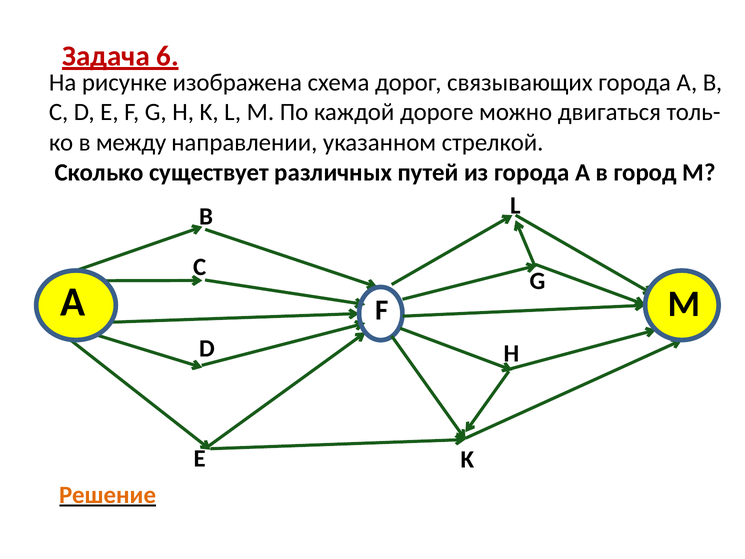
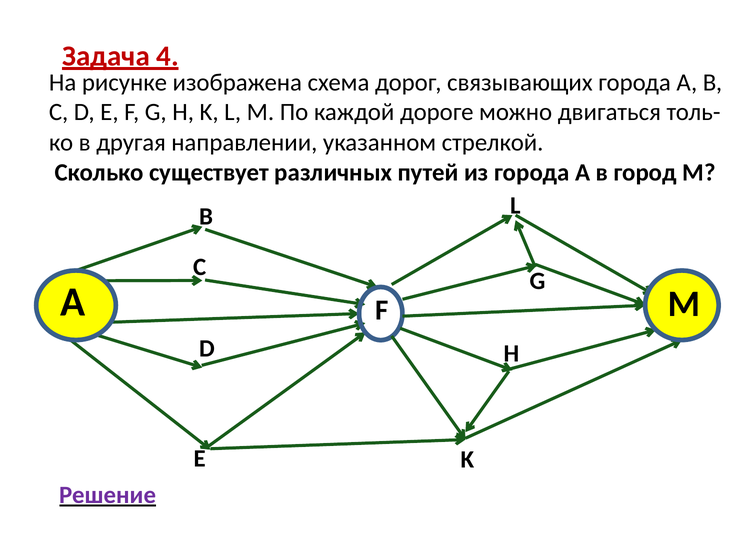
6: 6 -> 4
между: между -> другая
Решение colour: orange -> purple
